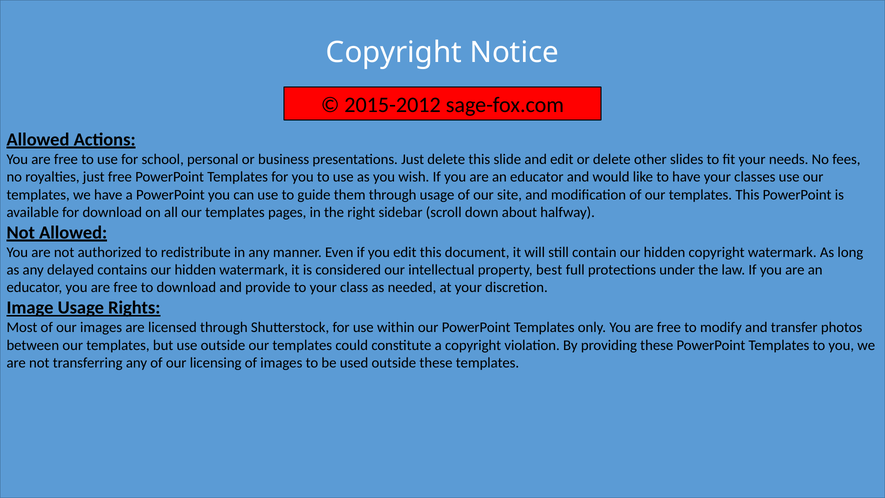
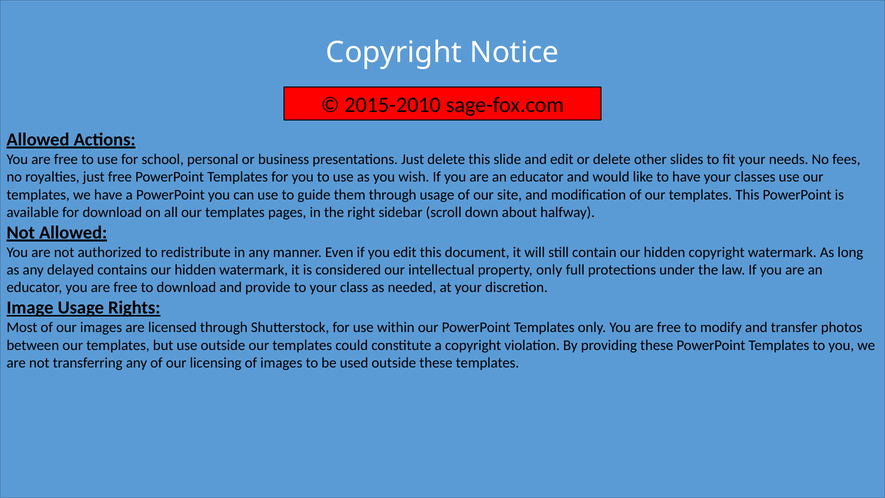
2015-2012: 2015-2012 -> 2015-2010
property best: best -> only
